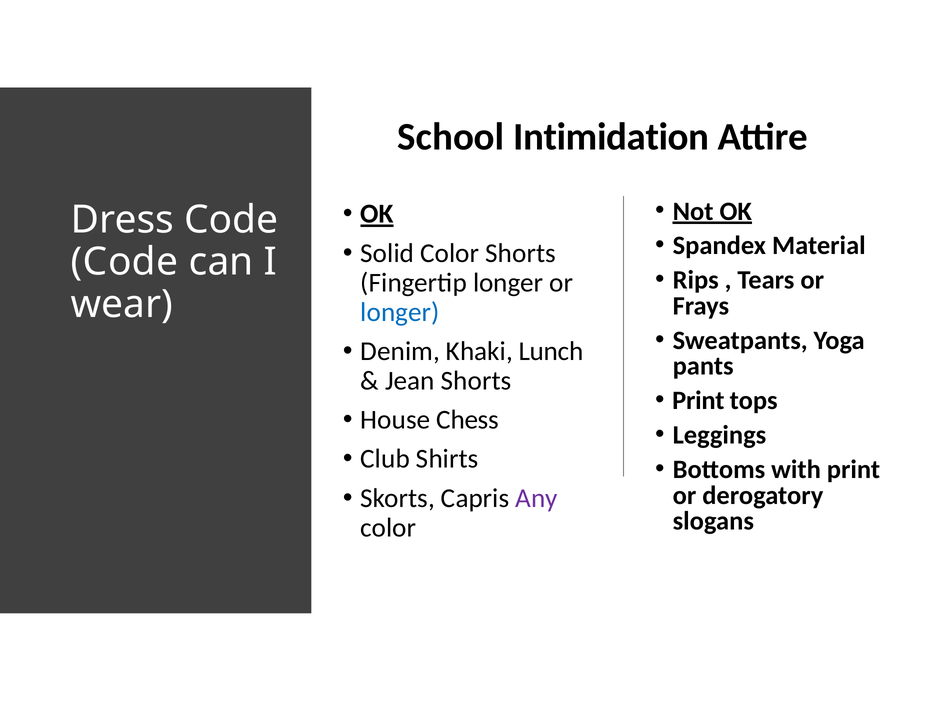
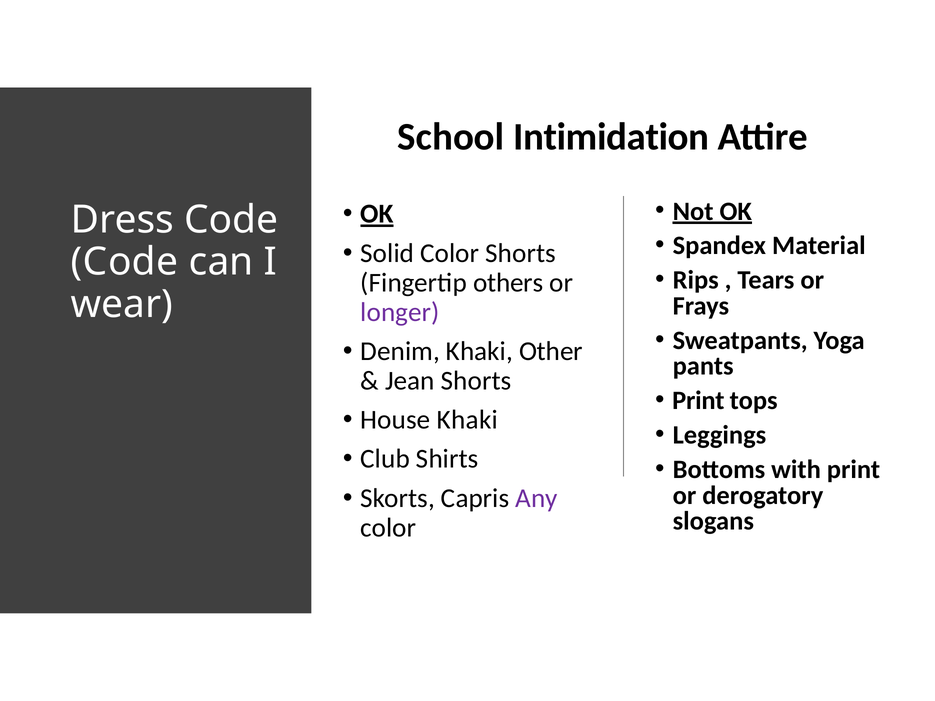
Fingertip longer: longer -> others
longer at (400, 312) colour: blue -> purple
Lunch: Lunch -> Other
House Chess: Chess -> Khaki
